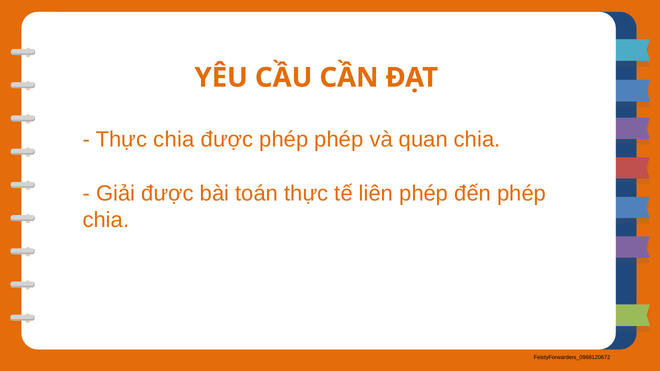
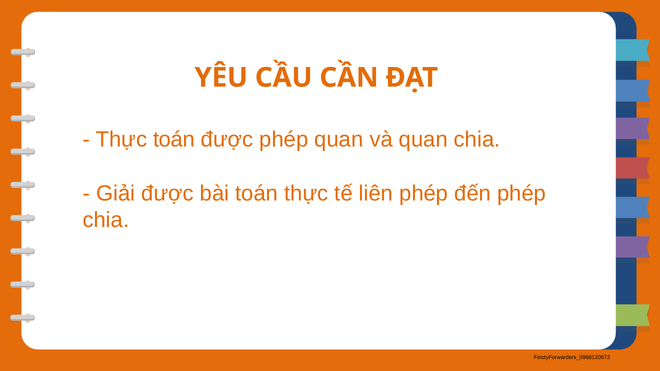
Thực chia: chia -> toán
phép phép: phép -> quan
